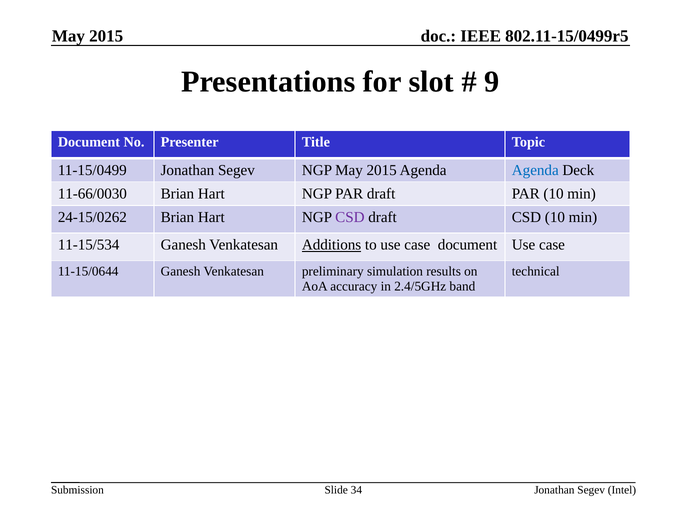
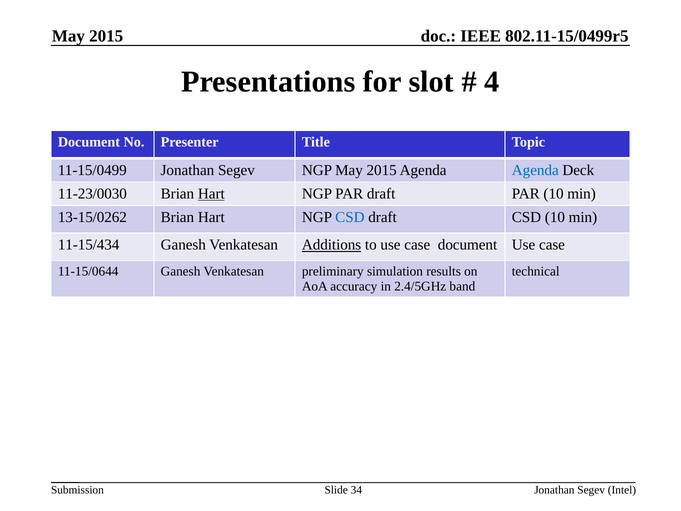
9: 9 -> 4
11-66/0030: 11-66/0030 -> 11-23/0030
Hart at (211, 194) underline: none -> present
24-15/0262: 24-15/0262 -> 13-15/0262
CSD at (350, 217) colour: purple -> blue
11-15/534: 11-15/534 -> 11-15/434
